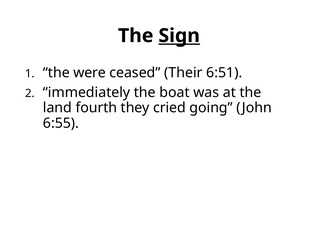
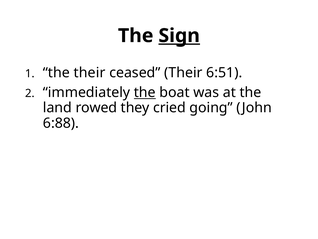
the were: were -> their
the at (145, 92) underline: none -> present
fourth: fourth -> rowed
6:55: 6:55 -> 6:88
